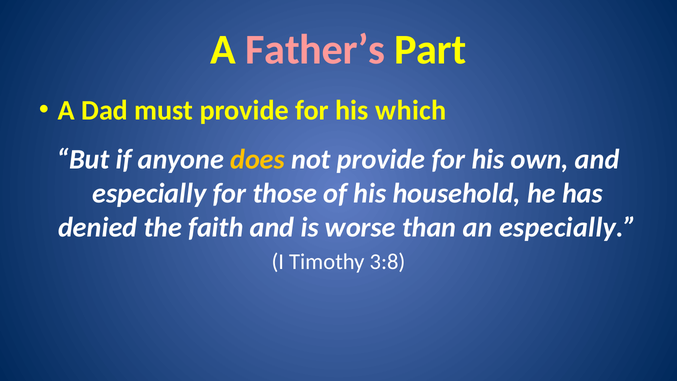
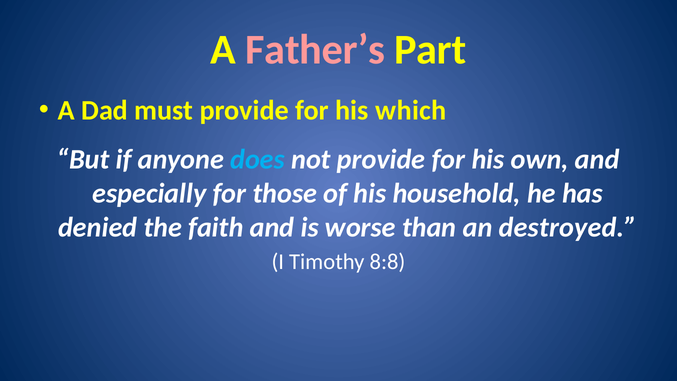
does colour: yellow -> light blue
an especially: especially -> destroyed
3:8: 3:8 -> 8:8
